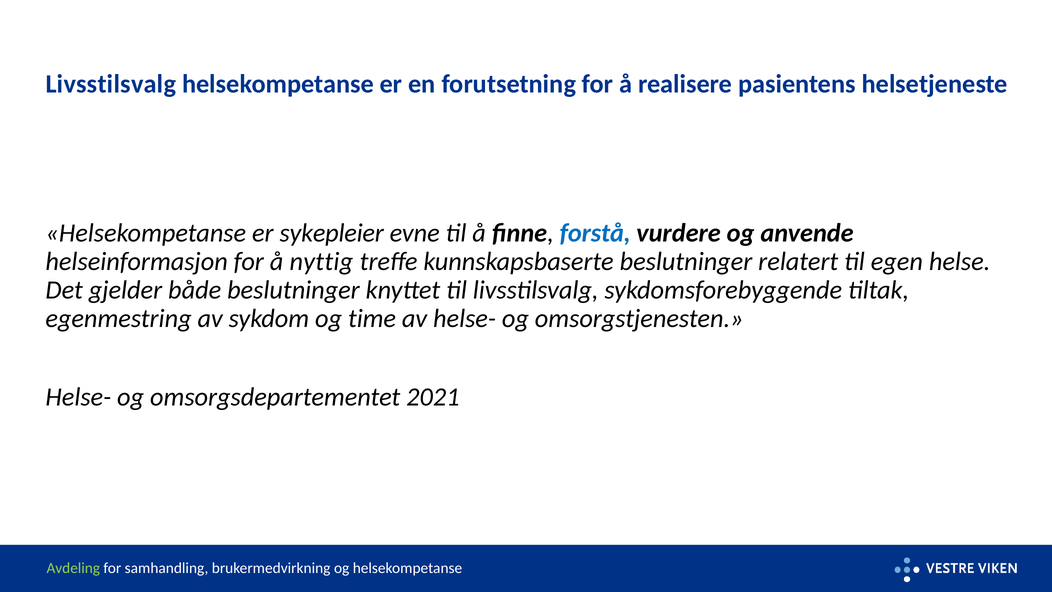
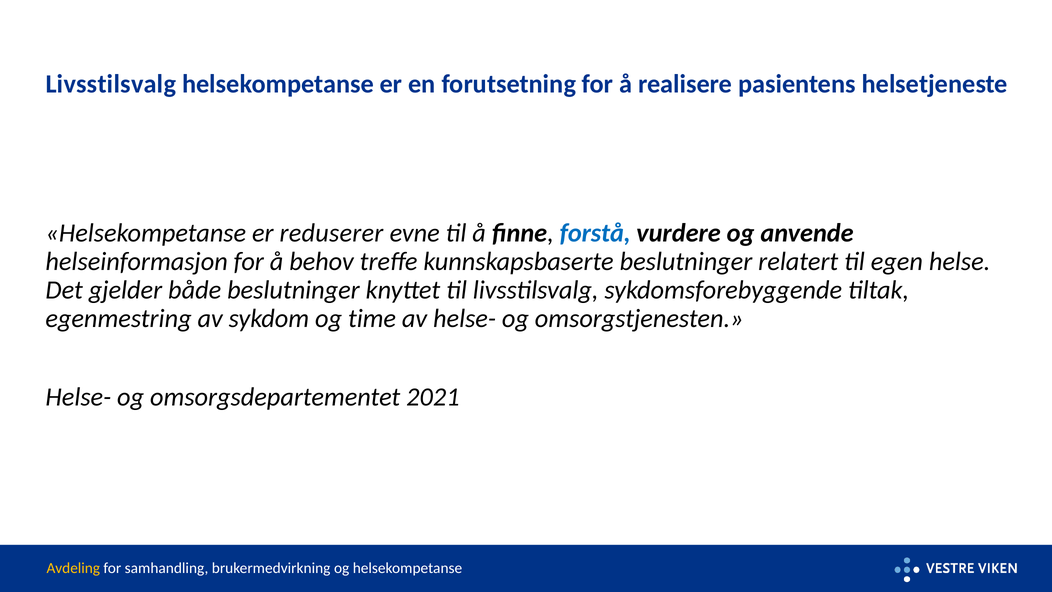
sykepleier: sykepleier -> reduserer
nyttig: nyttig -> behov
Avdeling colour: light green -> yellow
